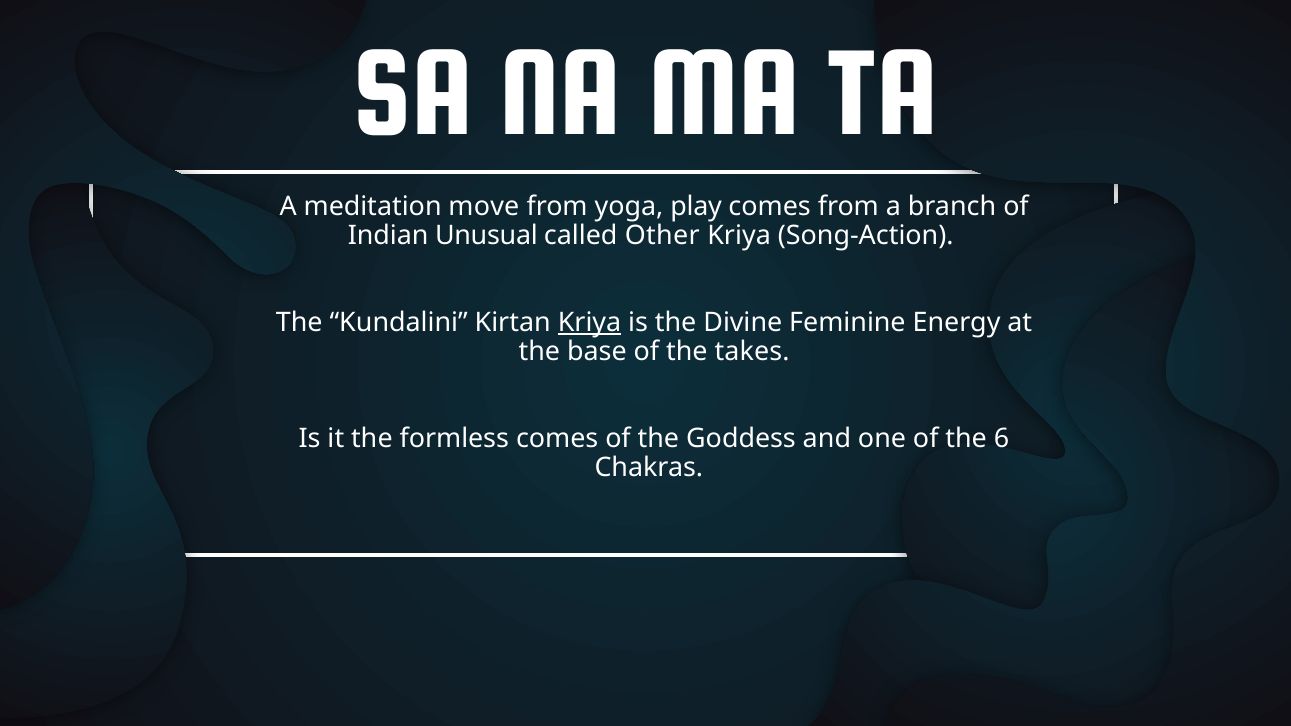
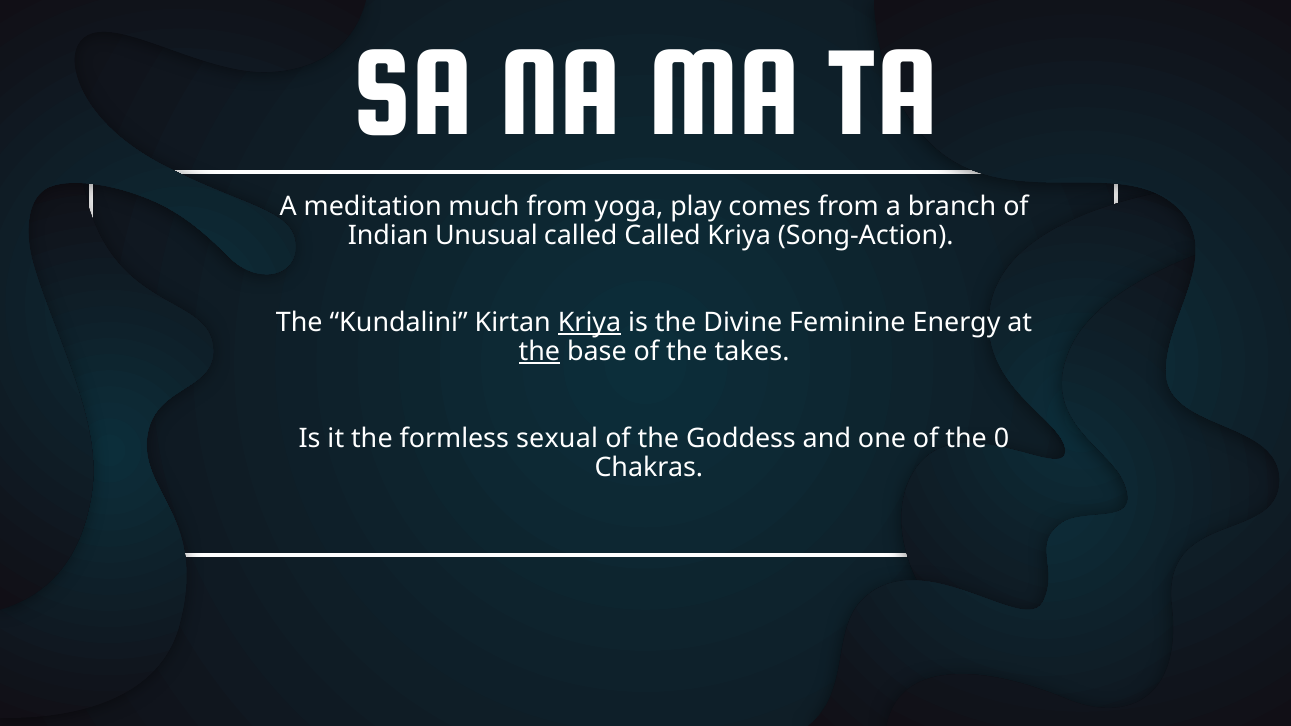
move: move -> much
called Other: Other -> Called
the at (539, 352) underline: none -> present
formless comes: comes -> sexual
6: 6 -> 0
